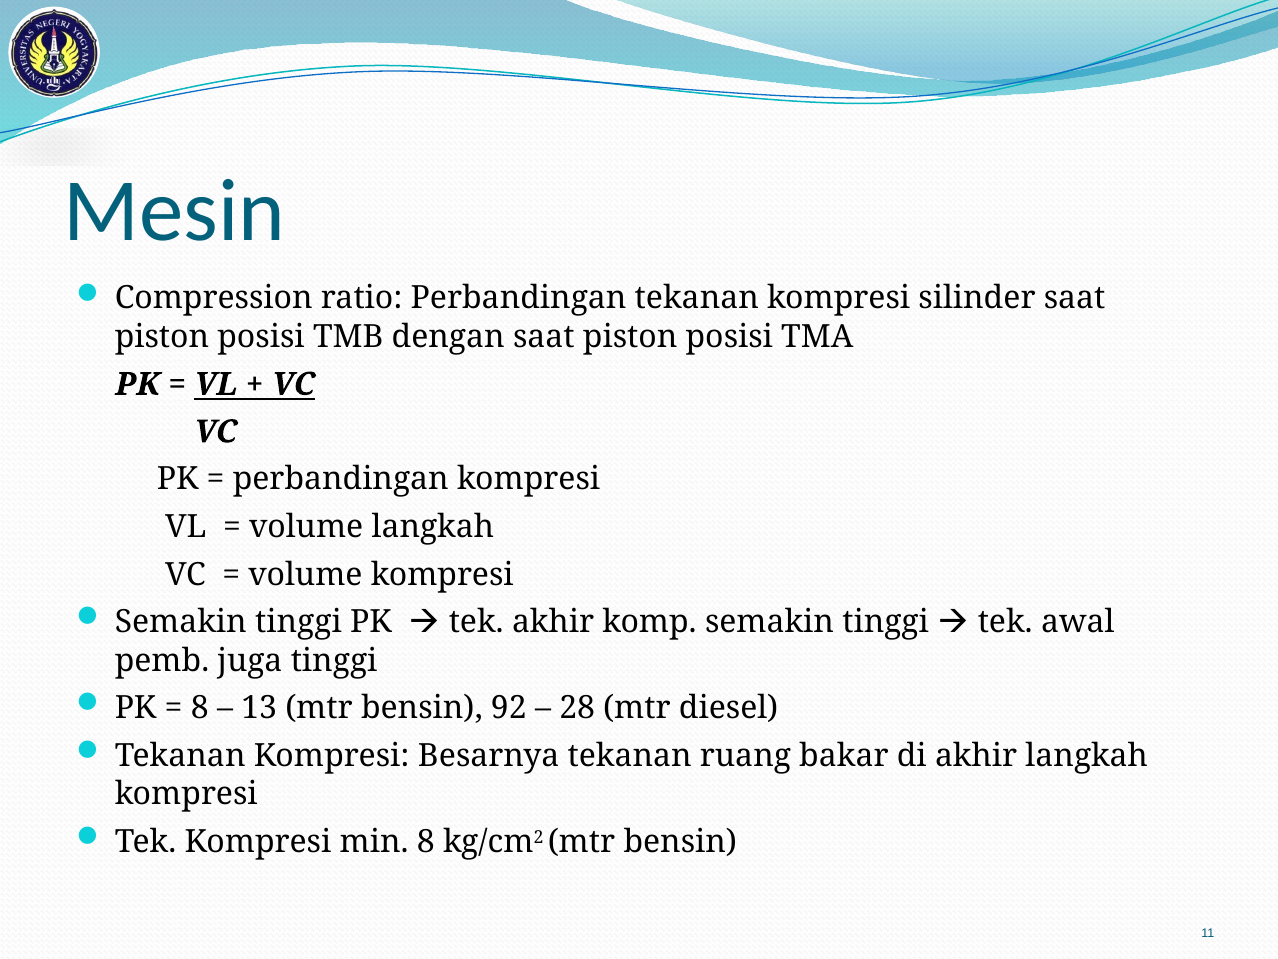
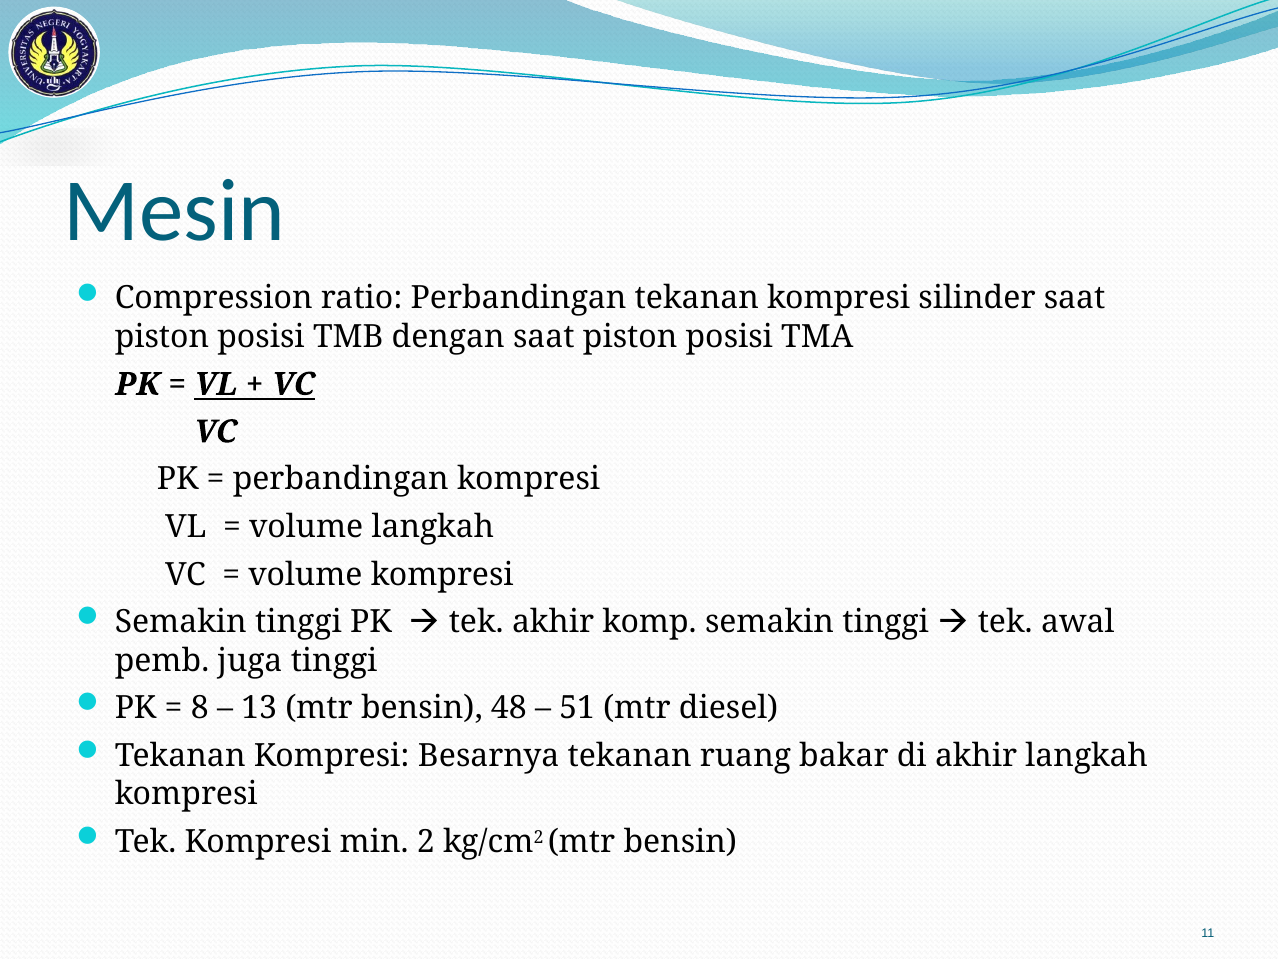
92: 92 -> 48
28: 28 -> 51
min 8: 8 -> 2
